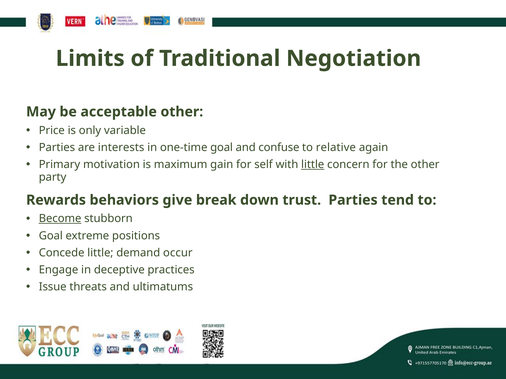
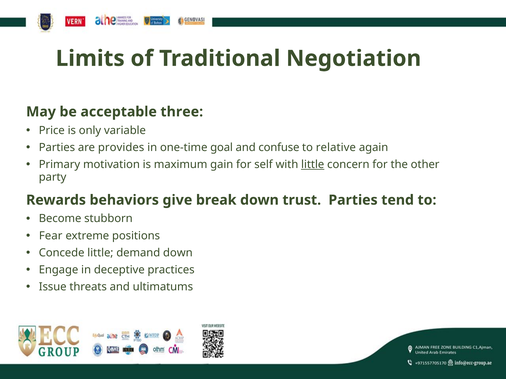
acceptable other: other -> three
interests: interests -> provides
Become underline: present -> none
Goal at (51, 236): Goal -> Fear
demand occur: occur -> down
